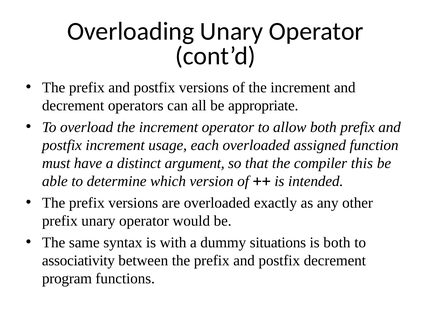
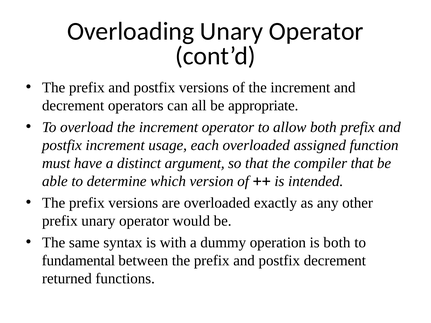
compiler this: this -> that
situations: situations -> operation
associativity: associativity -> fundamental
program: program -> returned
